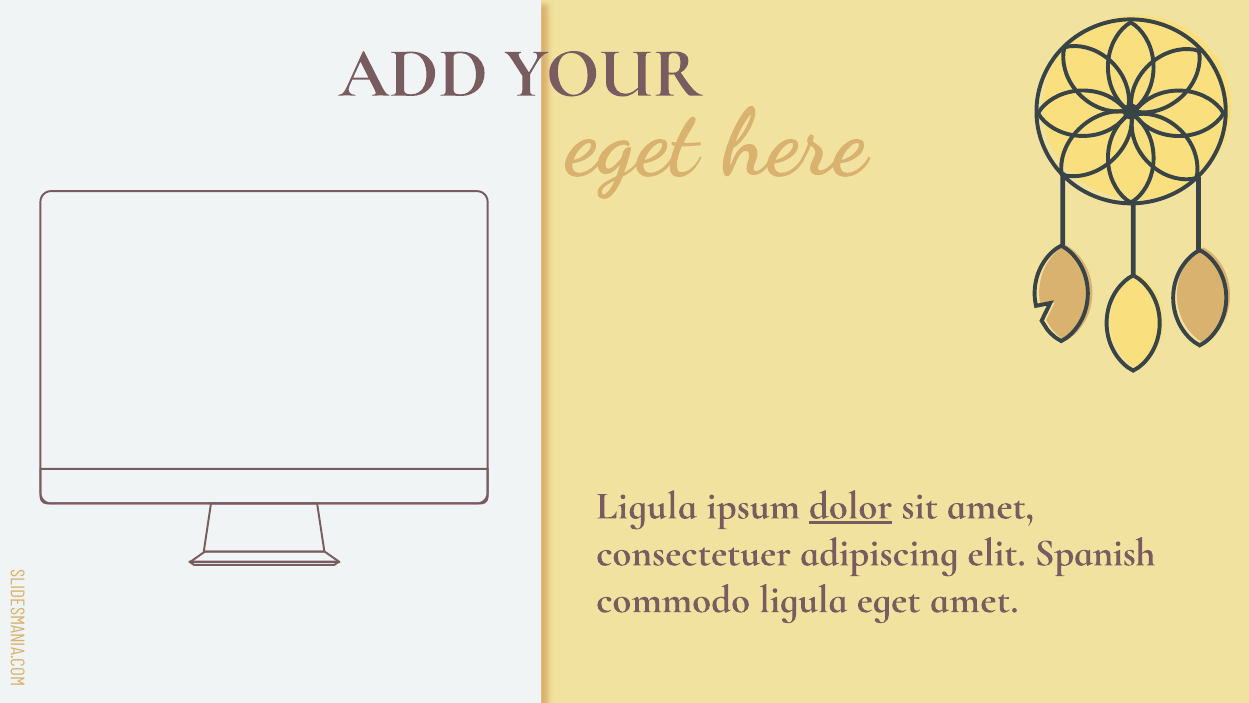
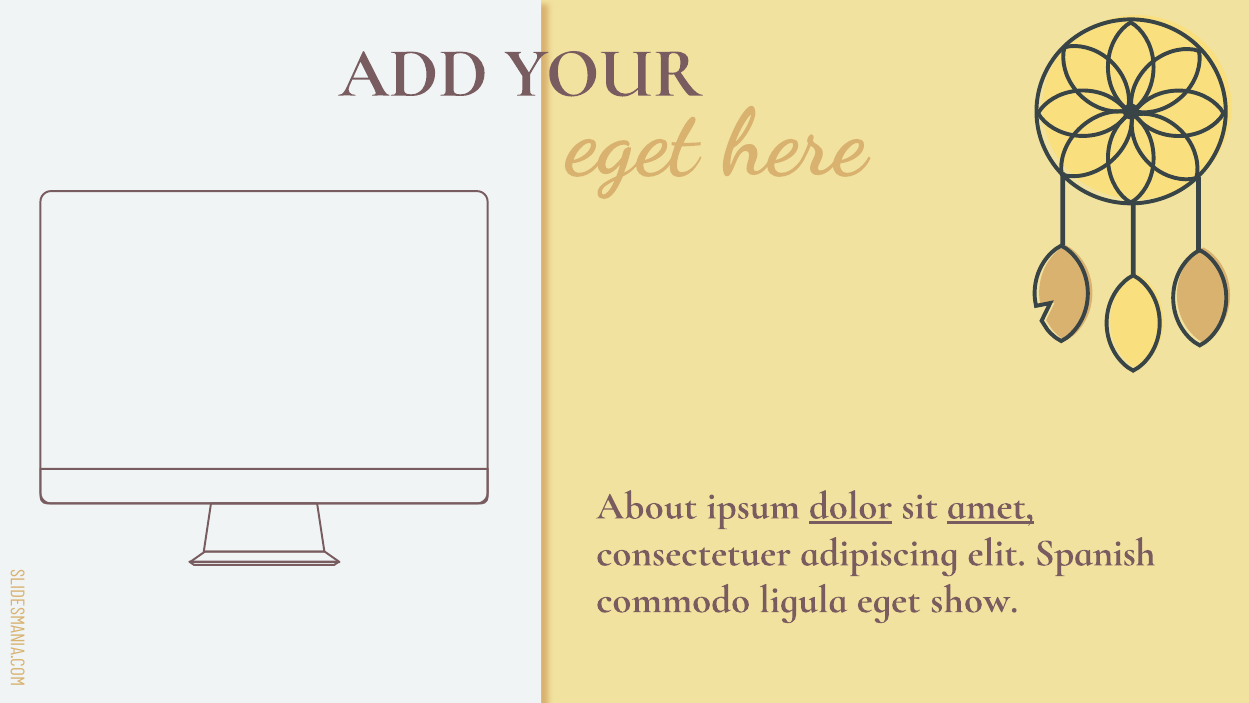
Ligula at (647, 505): Ligula -> About
amet at (991, 505) underline: none -> present
eget amet: amet -> show
